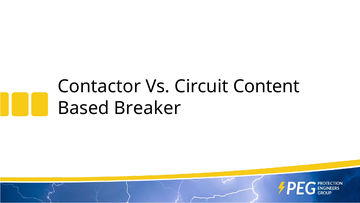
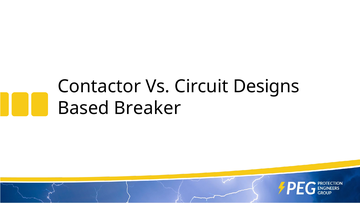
Content: Content -> Designs
